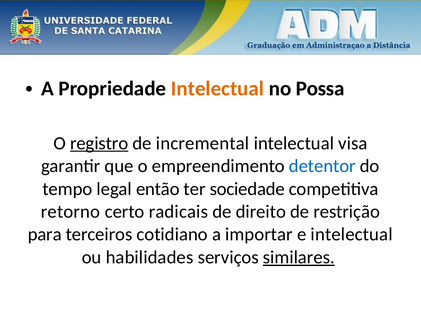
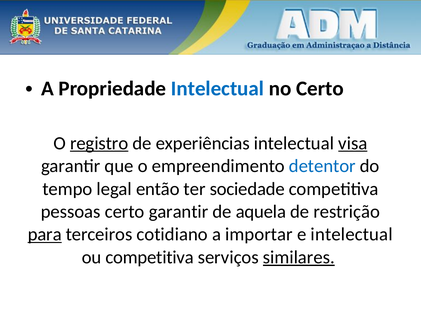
Intelectual at (218, 89) colour: orange -> blue
no Possa: Possa -> Certo
incremental: incremental -> experiências
visa underline: none -> present
retorno: retorno -> pessoas
certo radicais: radicais -> garantir
direito: direito -> aquela
para underline: none -> present
ou habilidades: habilidades -> competitiva
